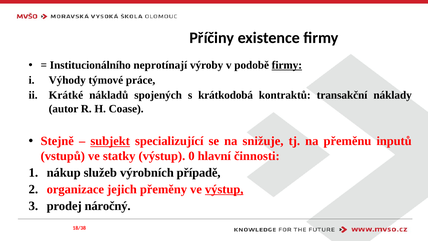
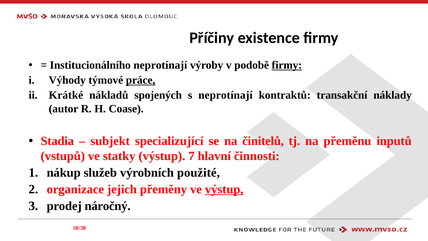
práce underline: none -> present
s krátkodobá: krátkodobá -> neprotínají
Stejně: Stejně -> Stadia
subjekt underline: present -> none
snižuje: snižuje -> činitelů
0: 0 -> 7
případě: případě -> použité
